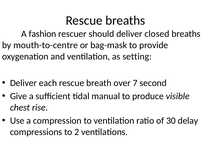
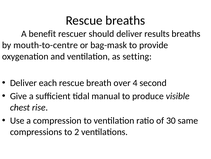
fashion: fashion -> benefit
closed: closed -> results
7: 7 -> 4
delay: delay -> same
